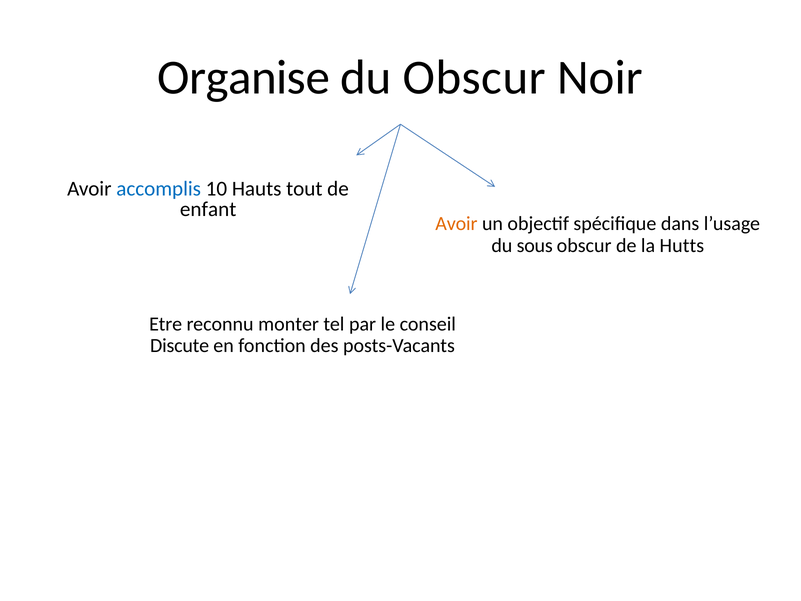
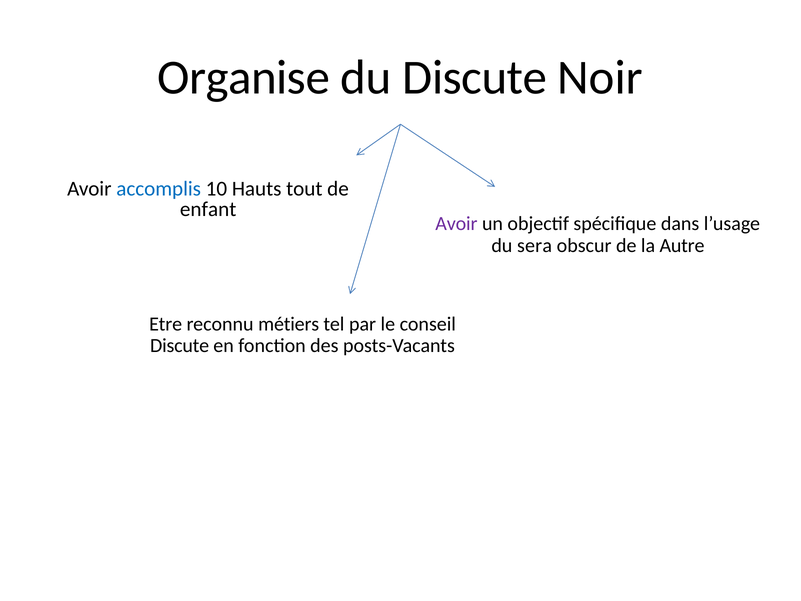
du Obscur: Obscur -> Discute
Avoir at (456, 224) colour: orange -> purple
sous: sous -> sera
Hutts: Hutts -> Autre
monter: monter -> métiers
